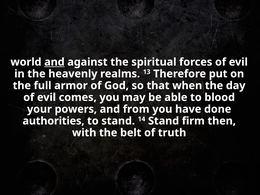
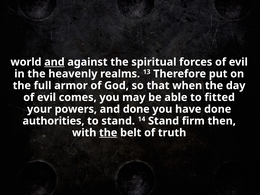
blood: blood -> fitted
and from: from -> done
the at (108, 133) underline: none -> present
